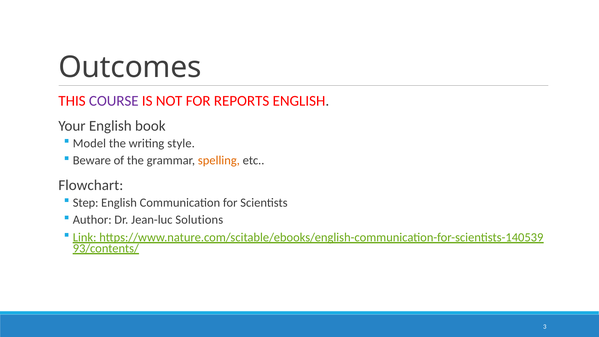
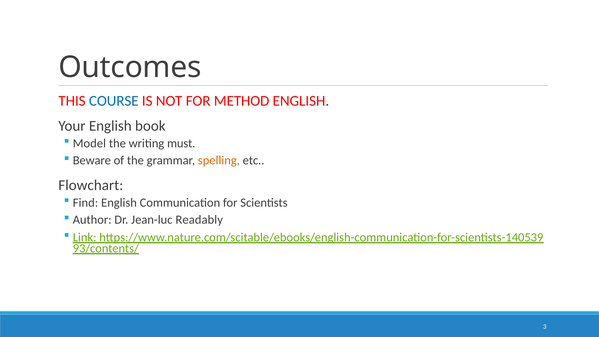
COURSE colour: purple -> blue
REPORTS: REPORTS -> METHOD
style: style -> must
Step: Step -> Find
Solutions: Solutions -> Readably
